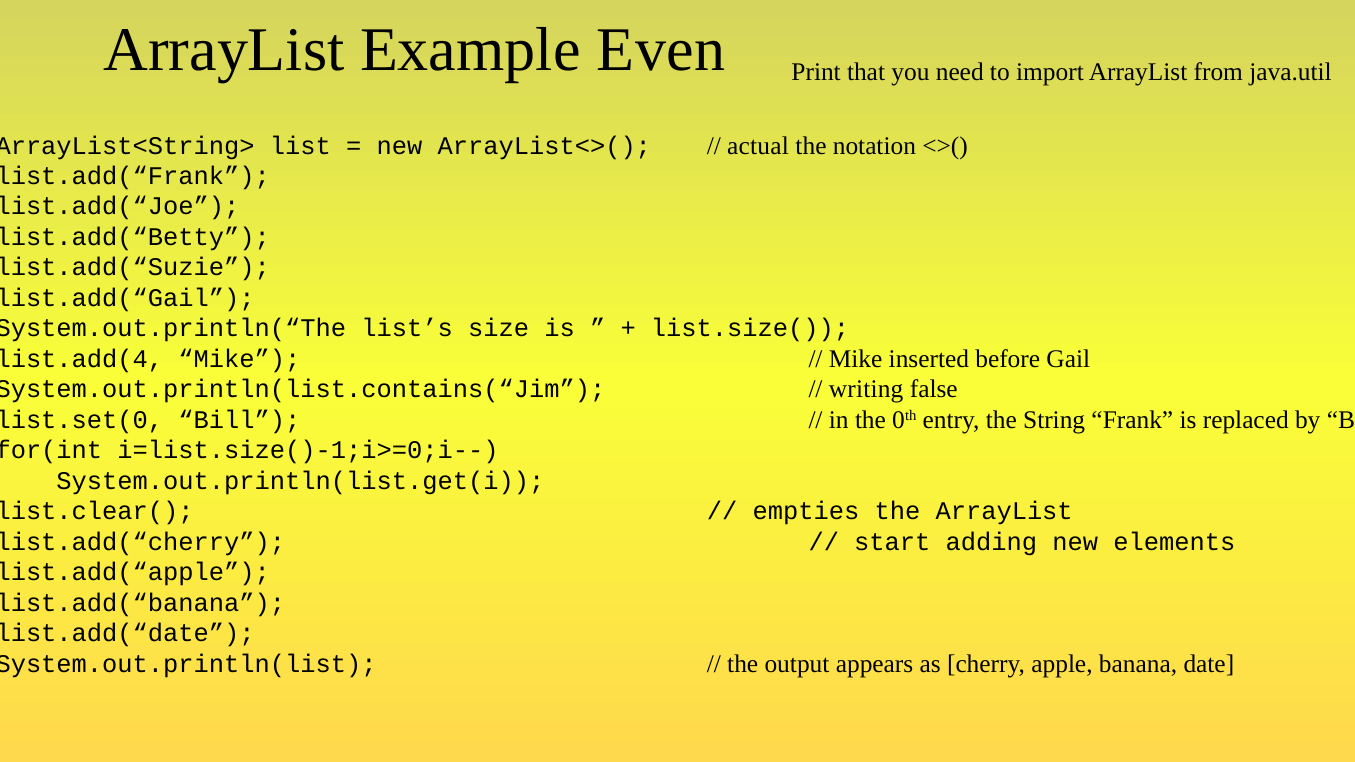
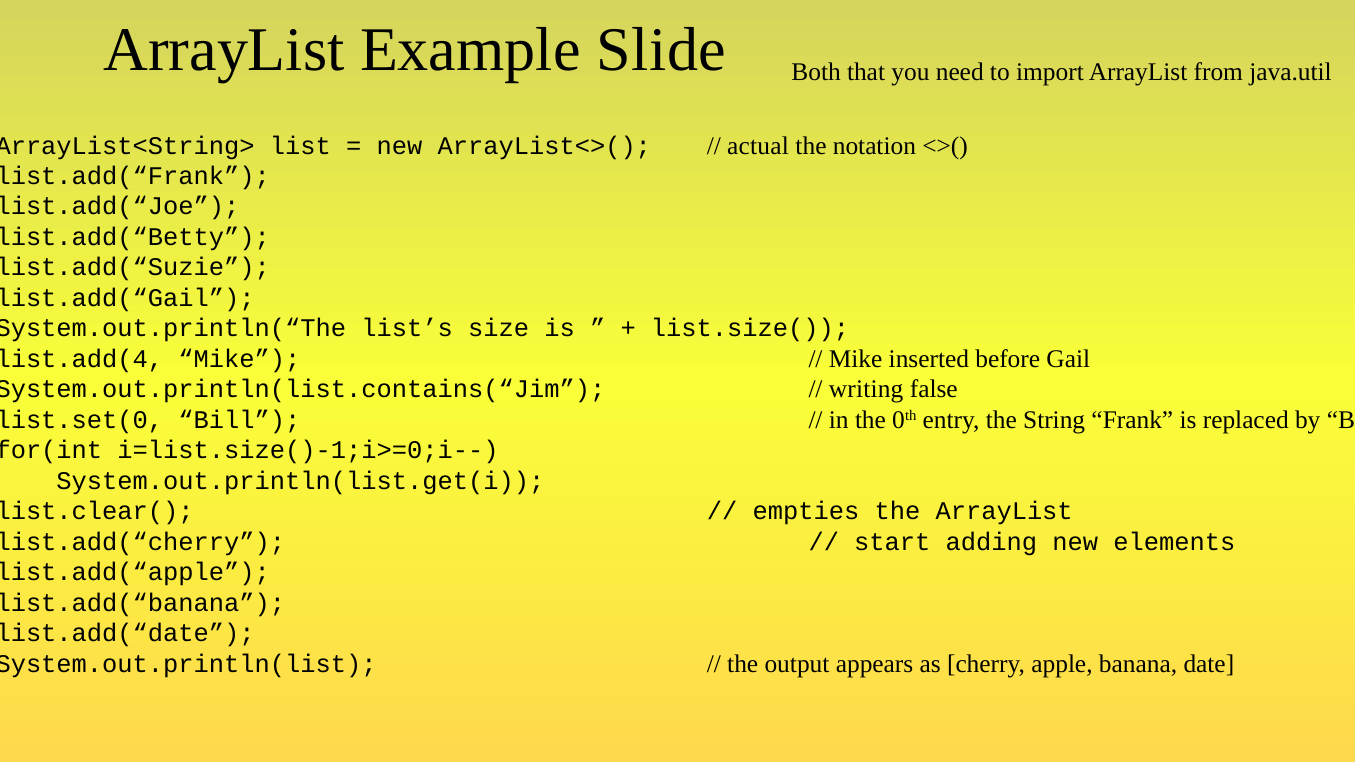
Even: Even -> Slide
Print: Print -> Both
